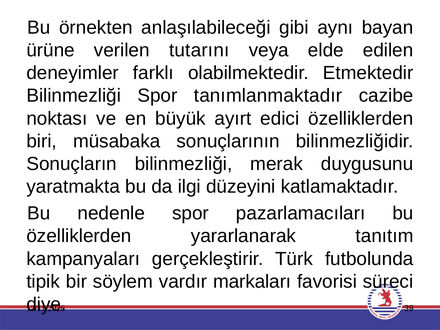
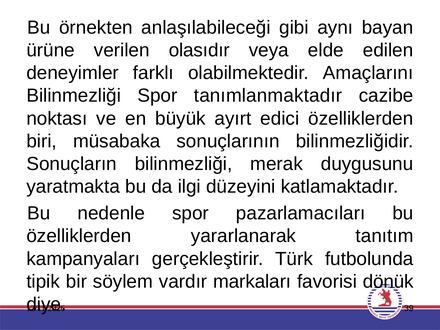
tutarını: tutarını -> olasıdır
Etmektedir: Etmektedir -> Amaçlarını
süreci: süreci -> dönük
